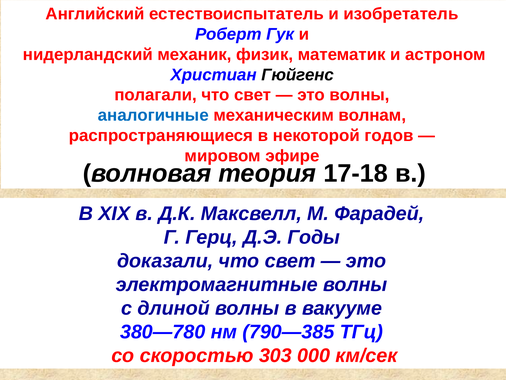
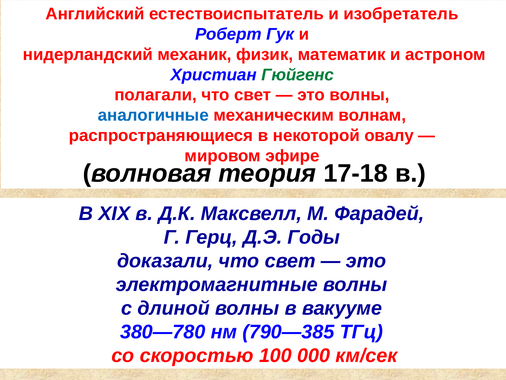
Гюйгенс colour: black -> green
годов: годов -> овалу
303: 303 -> 100
